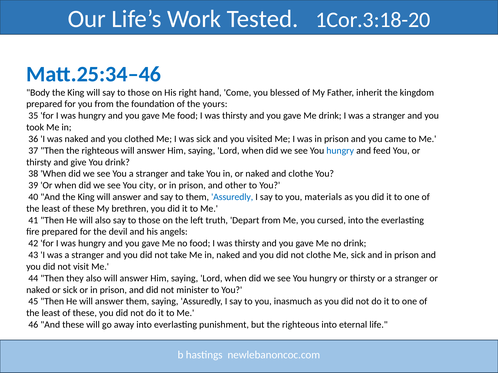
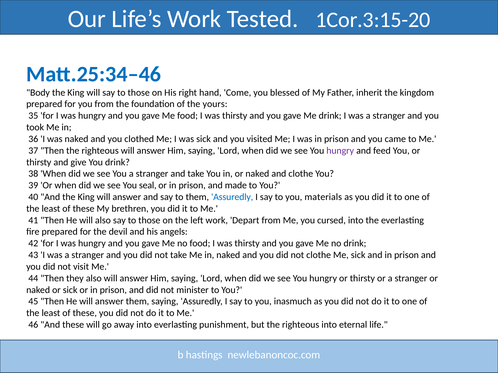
1Cor.3:18-20: 1Cor.3:18-20 -> 1Cor.3:15-20
hungry at (340, 151) colour: blue -> purple
city: city -> seal
other: other -> made
left truth: truth -> work
